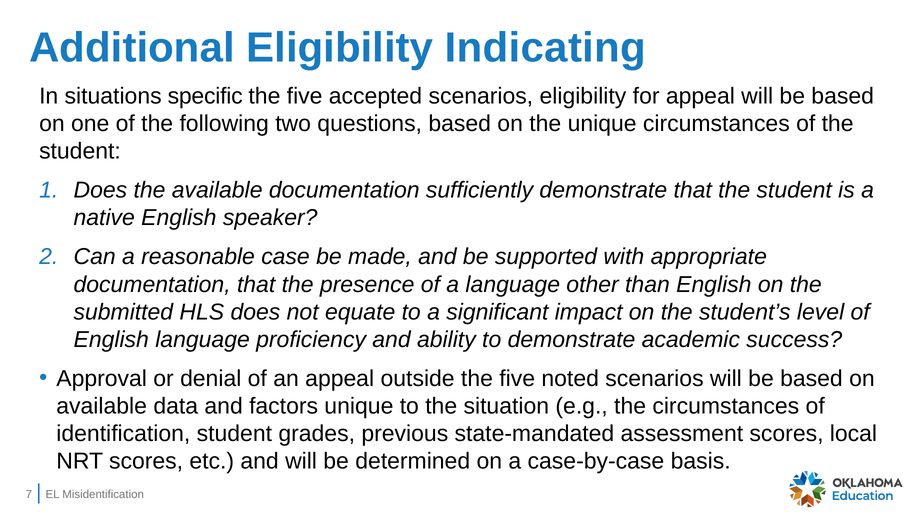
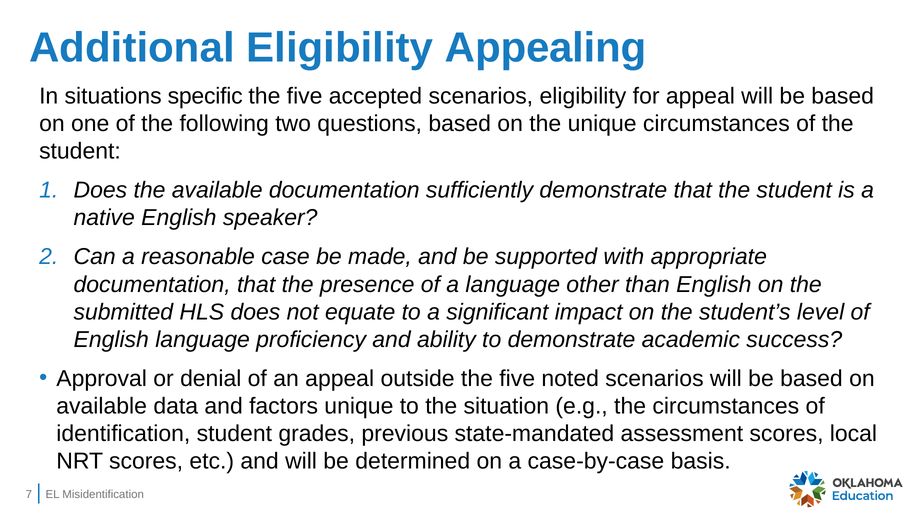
Indicating: Indicating -> Appealing
